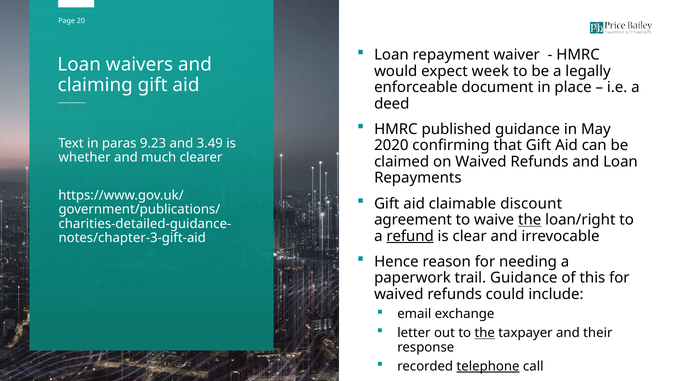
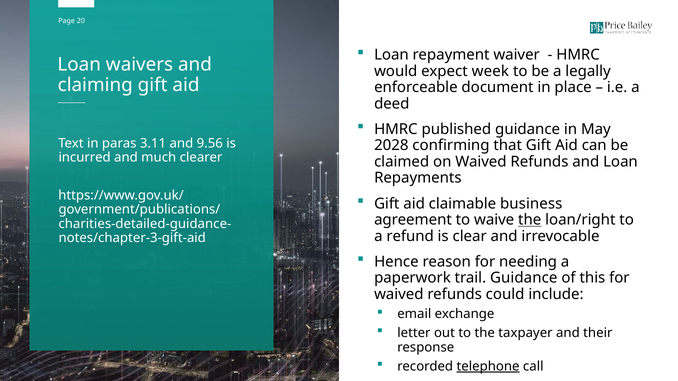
9.23: 9.23 -> 3.11
3.49: 3.49 -> 9.56
2020: 2020 -> 2028
whether: whether -> incurred
discount: discount -> business
refund underline: present -> none
the at (485, 333) underline: present -> none
